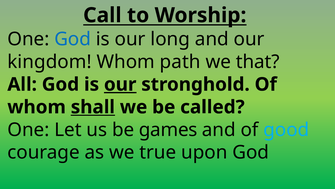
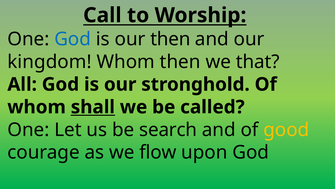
our long: long -> then
Whom path: path -> then
our at (120, 84) underline: present -> none
games: games -> search
good colour: light blue -> yellow
true: true -> flow
